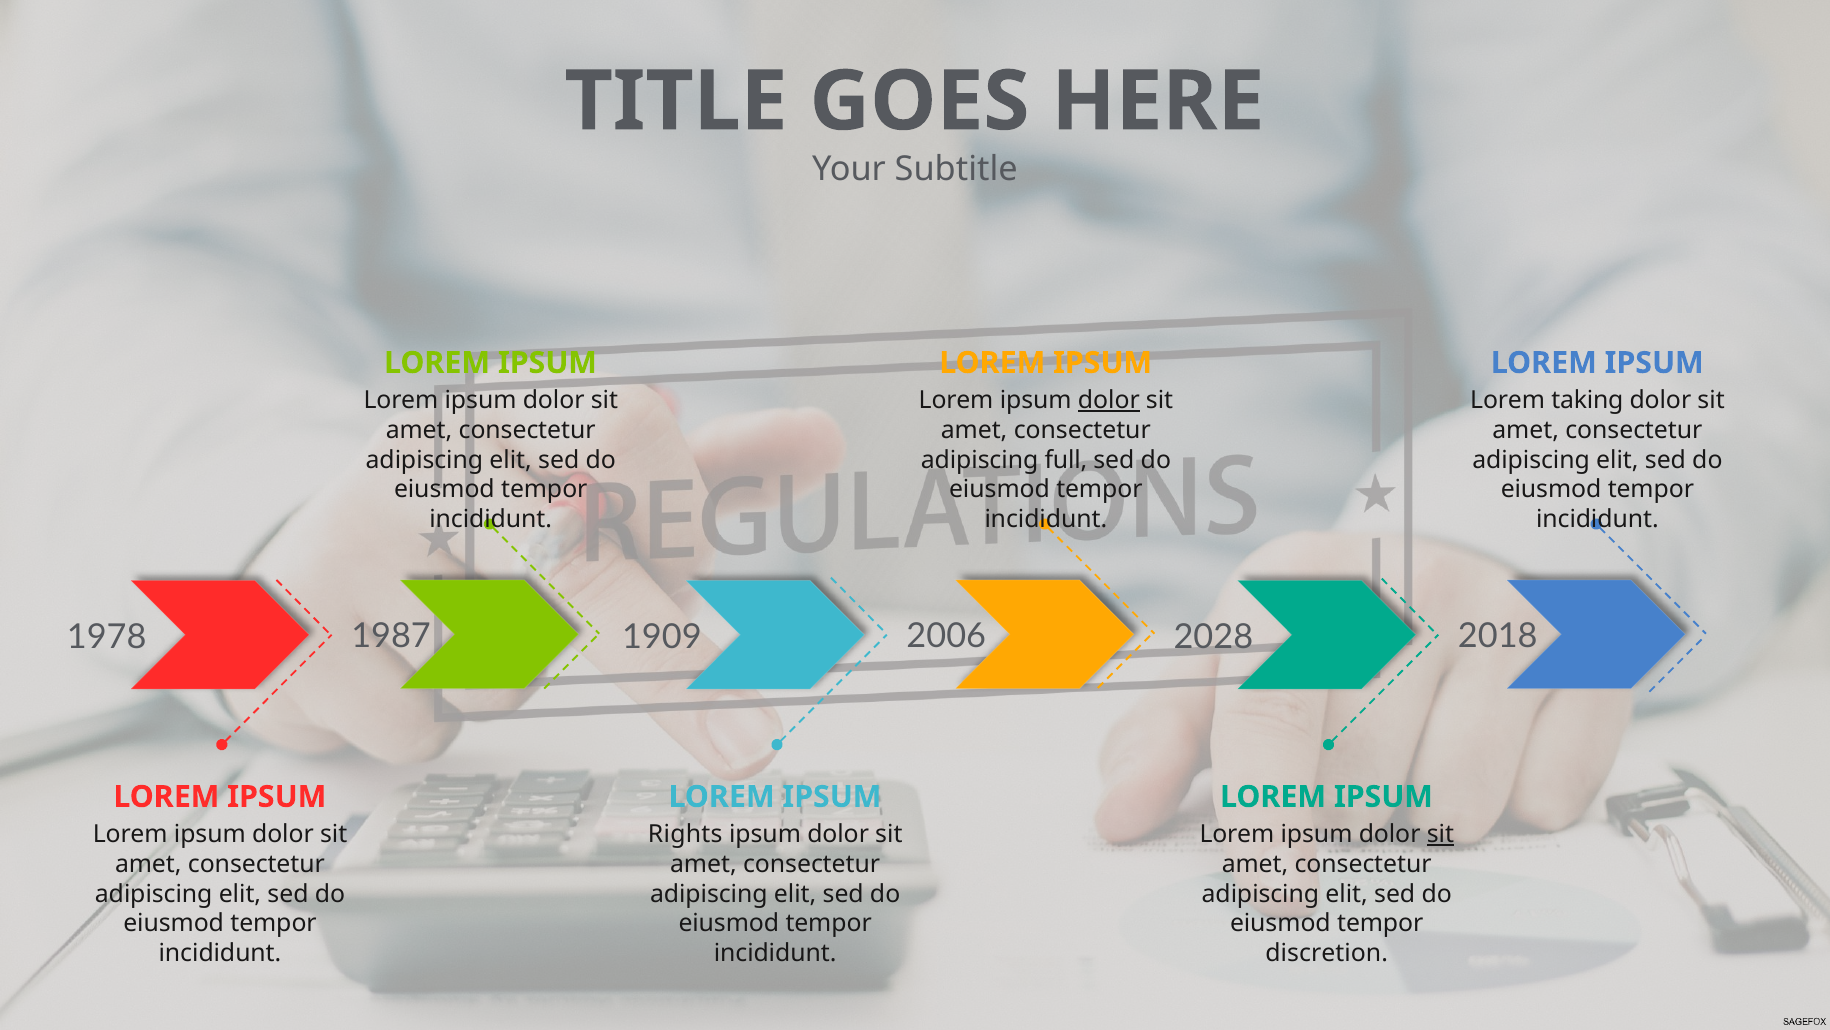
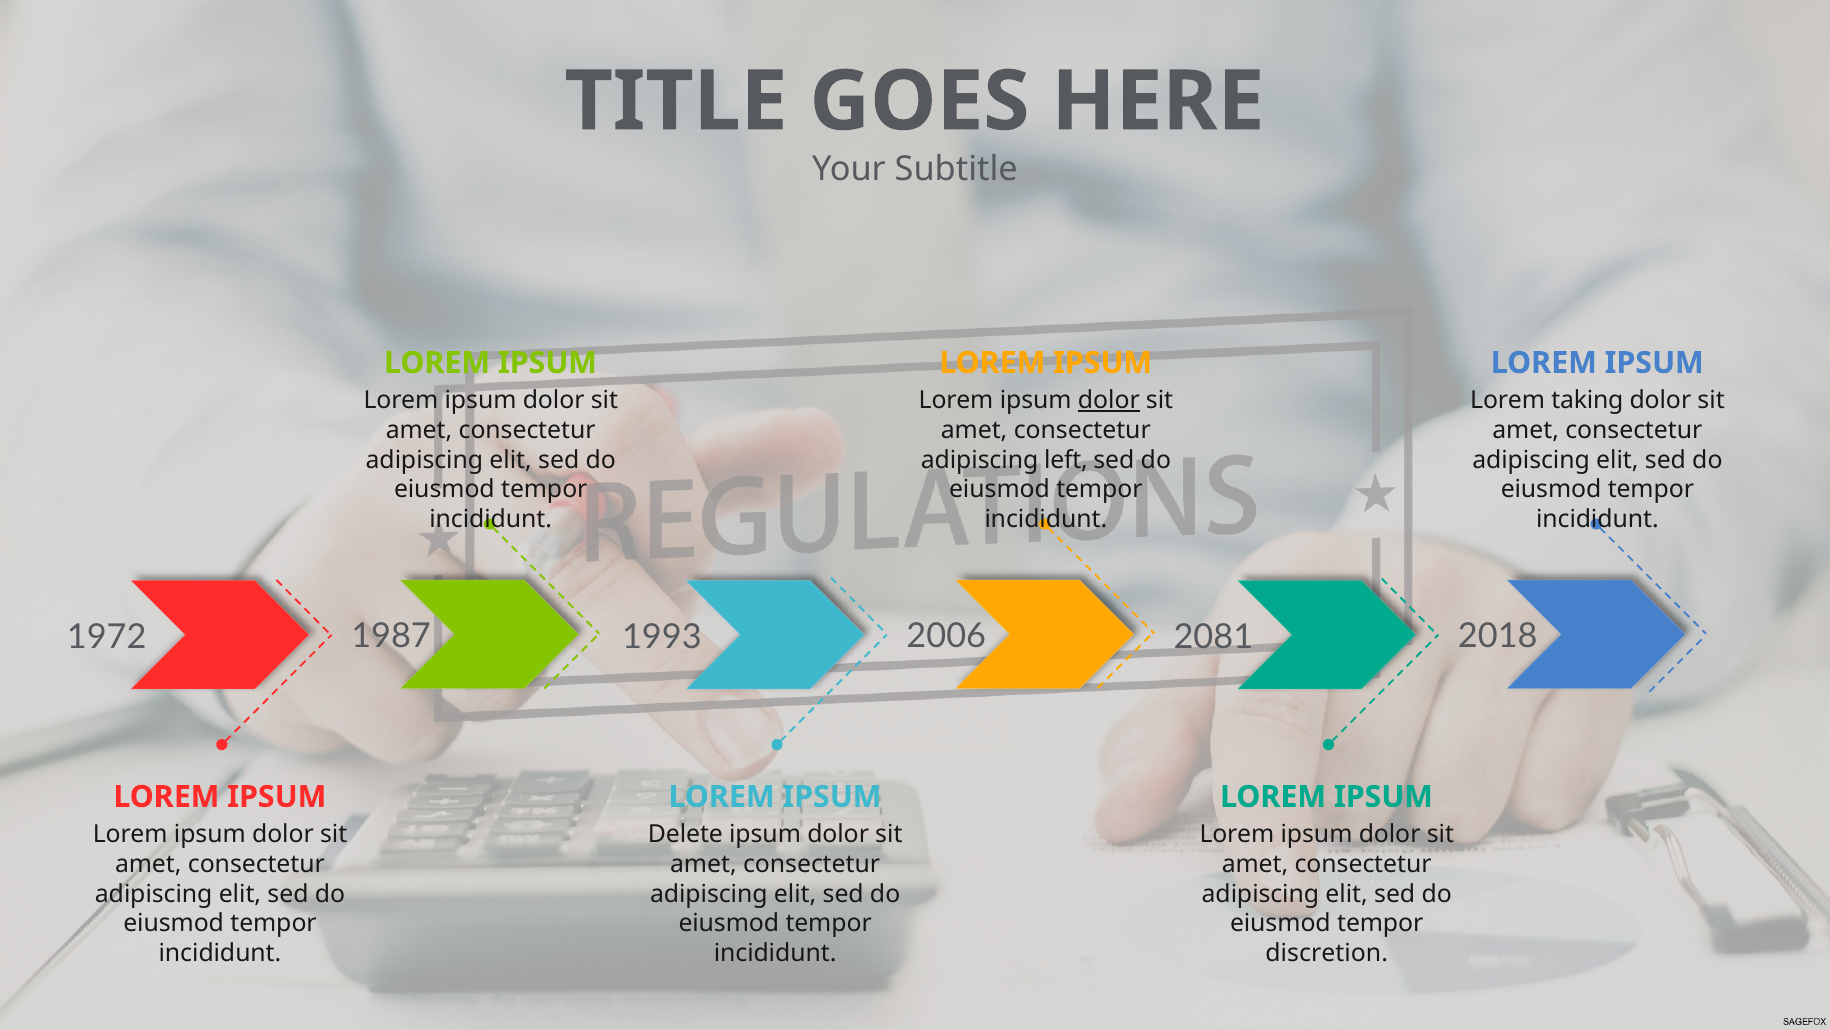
full: full -> left
1978: 1978 -> 1972
1909: 1909 -> 1993
2028: 2028 -> 2081
Rights: Rights -> Delete
sit at (1440, 834) underline: present -> none
